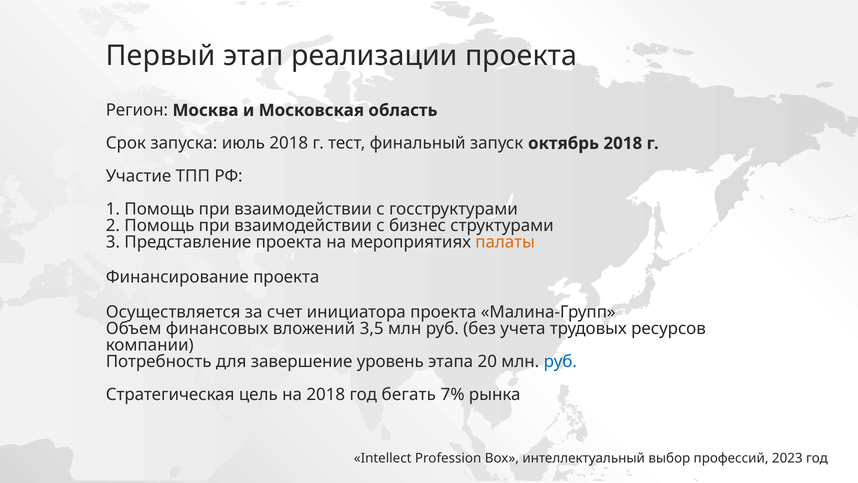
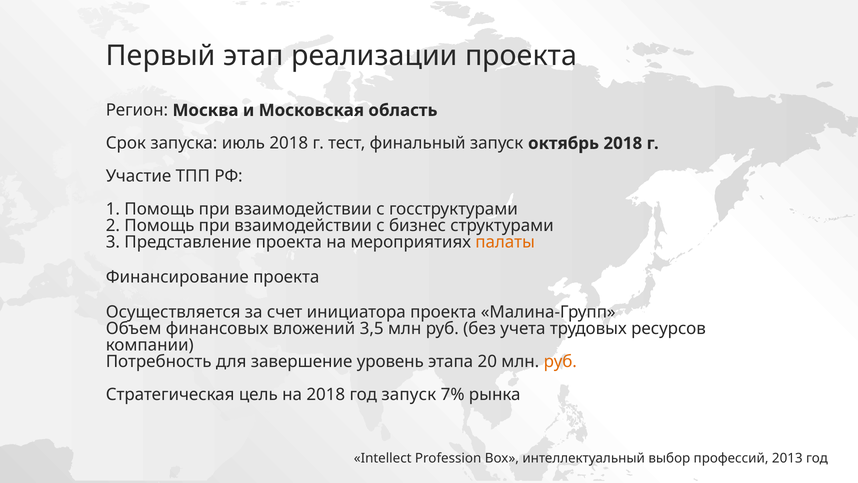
руб at (560, 361) colour: blue -> orange
год бегать: бегать -> запуск
2023: 2023 -> 2013
